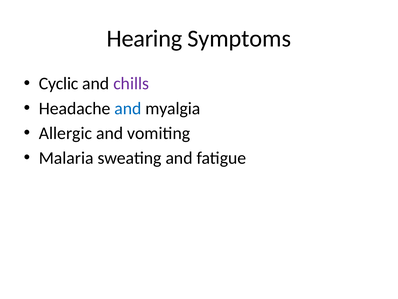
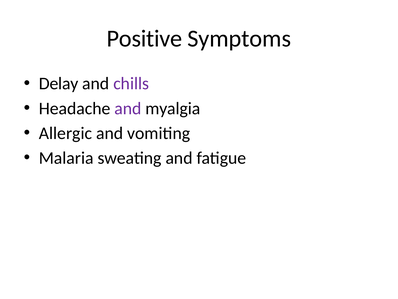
Hearing: Hearing -> Positive
Cyclic: Cyclic -> Delay
and at (128, 108) colour: blue -> purple
